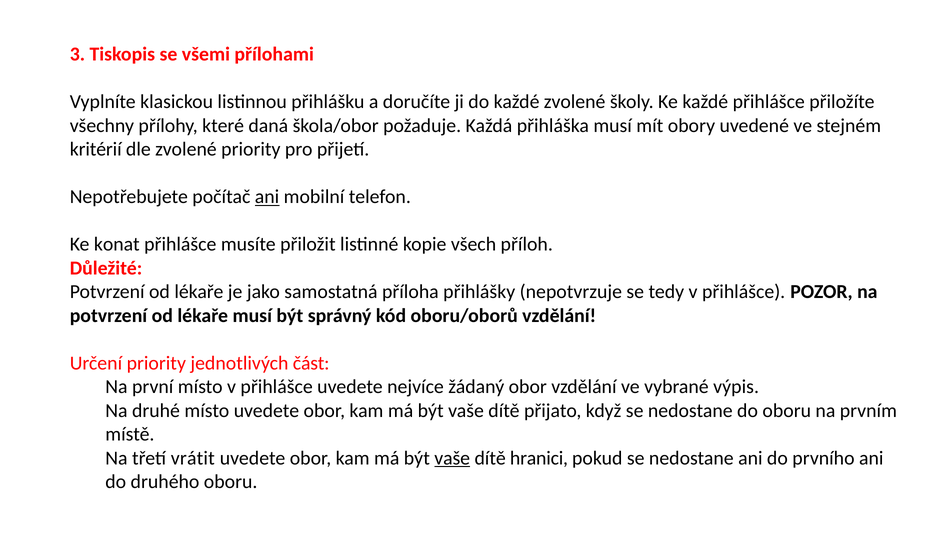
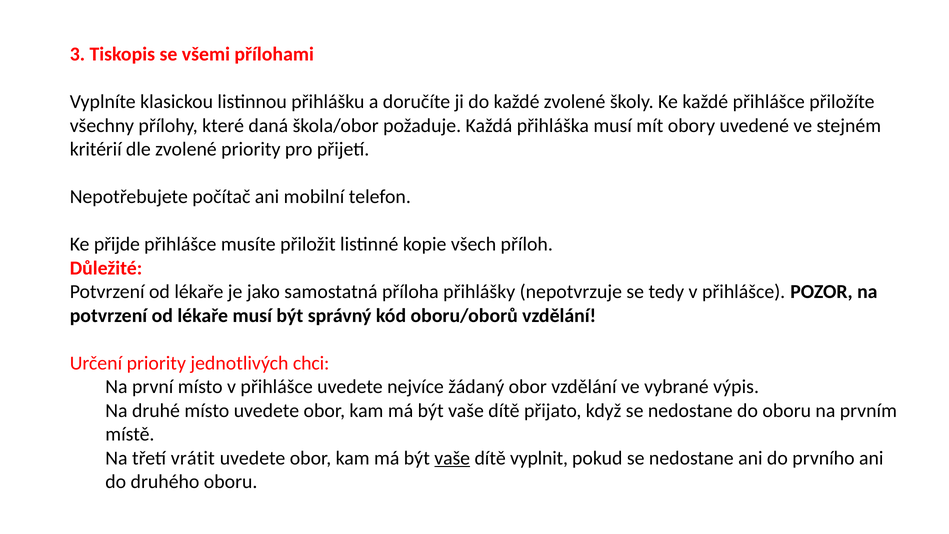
ani at (267, 197) underline: present -> none
konat: konat -> přijde
část: část -> chci
hranici: hranici -> vyplnit
